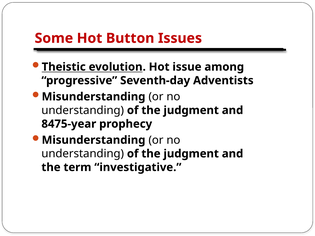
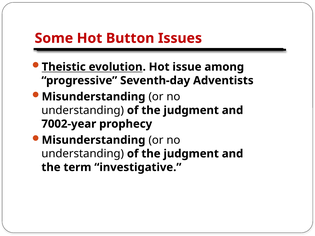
8475-year: 8475-year -> 7002-year
